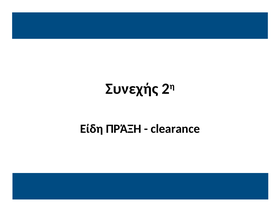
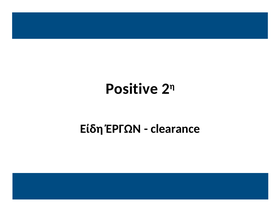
Συνεχής: Συνεχής -> Positive
ΠΡΆΞΗ: ΠΡΆΞΗ -> ΈΡΓΩΝ
